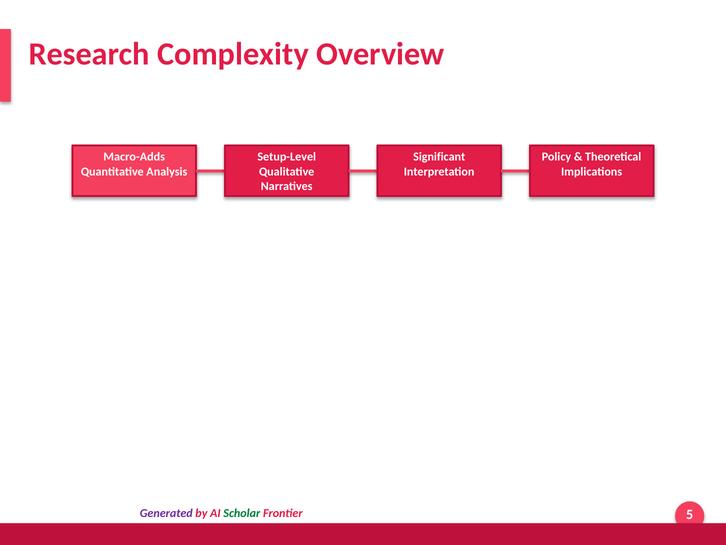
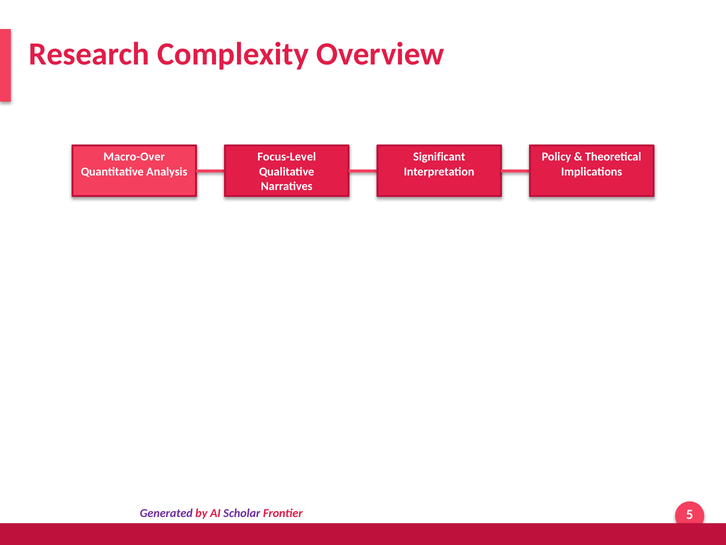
Macro-Adds: Macro-Adds -> Macro-Over
Setup-Level: Setup-Level -> Focus-Level
Scholar colour: green -> purple
